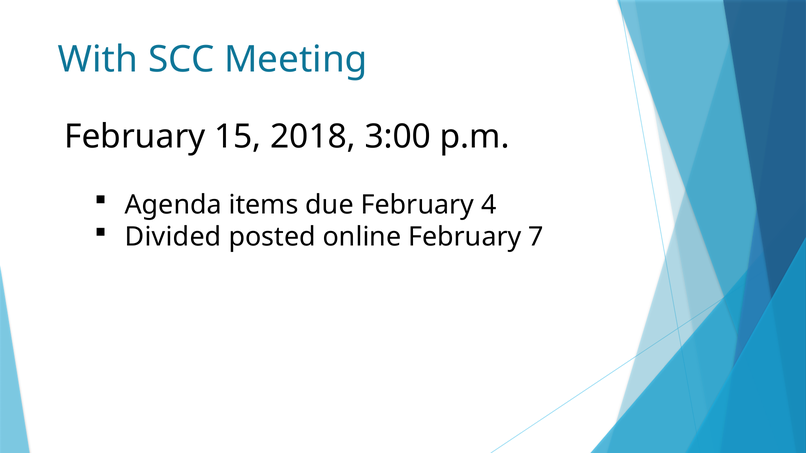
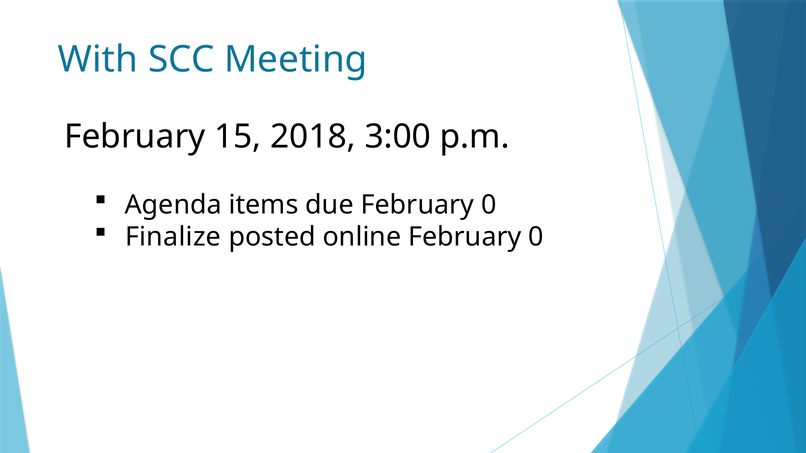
due February 4: 4 -> 0
Divided: Divided -> Finalize
online February 7: 7 -> 0
